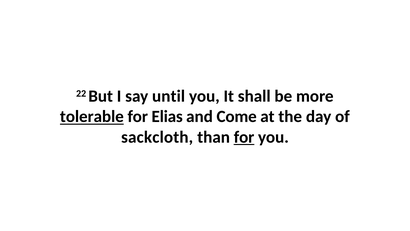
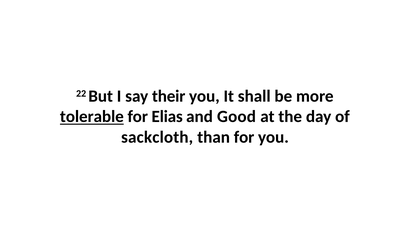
until: until -> their
Come: Come -> Good
for at (244, 137) underline: present -> none
